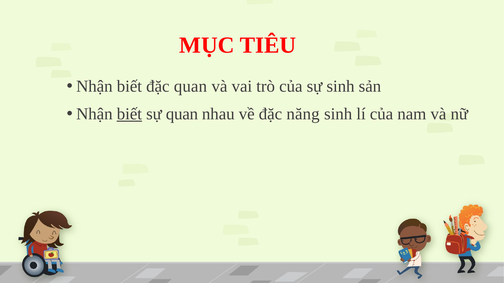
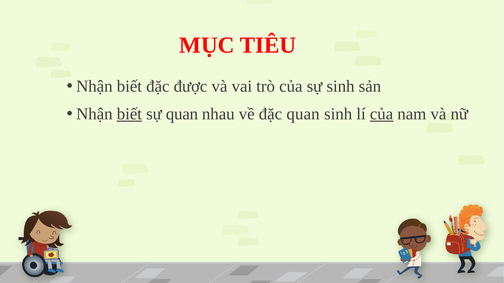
đặc quan: quan -> được
đặc năng: năng -> quan
của at (382, 114) underline: none -> present
